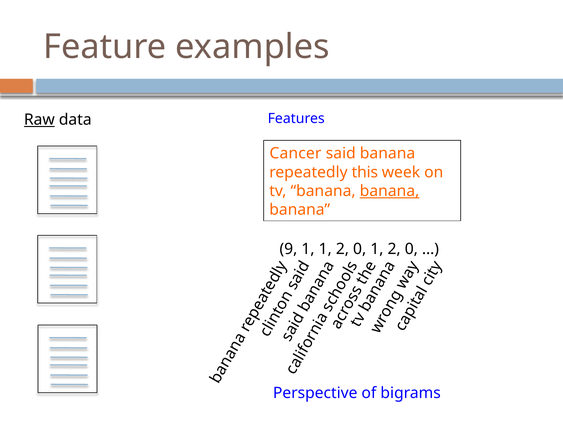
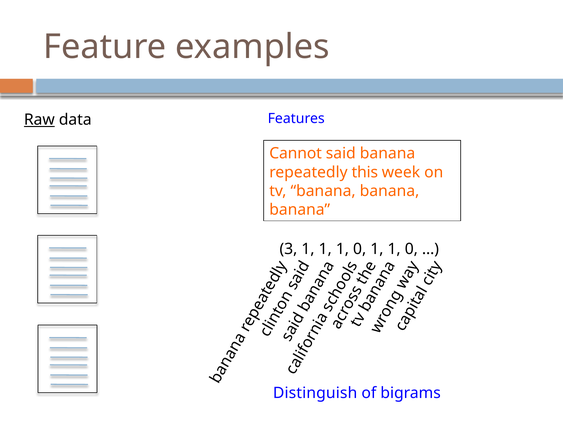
Cancer: Cancer -> Cannot
banana at (390, 191) underline: present -> none
9: 9 -> 3
1 1 2: 2 -> 1
0 1 2: 2 -> 1
Perspective: Perspective -> Distinguish
